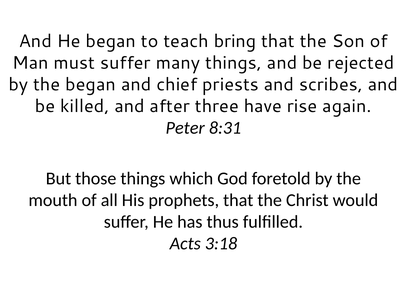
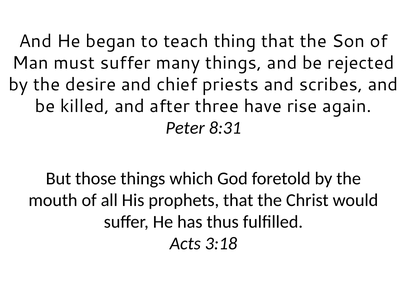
bring: bring -> thing
the began: began -> desire
